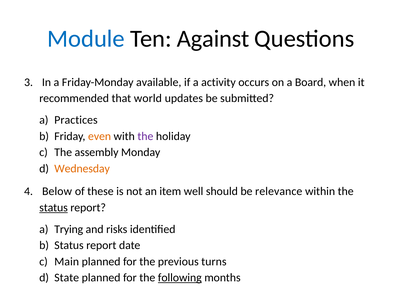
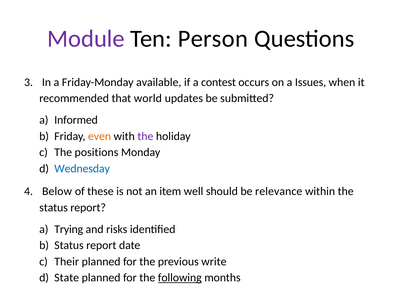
Module colour: blue -> purple
Against: Against -> Person
activity: activity -> contest
Board: Board -> Issues
Practices: Practices -> Informed
assembly: assembly -> positions
Wednesday colour: orange -> blue
status at (54, 208) underline: present -> none
Main: Main -> Their
turns: turns -> write
